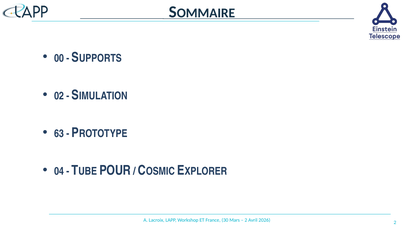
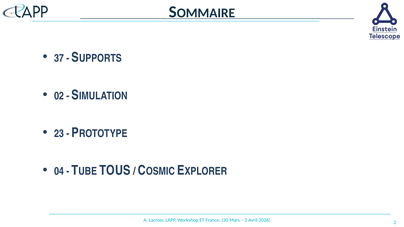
00: 00 -> 37
63: 63 -> 23
POUR: POUR -> TOUS
